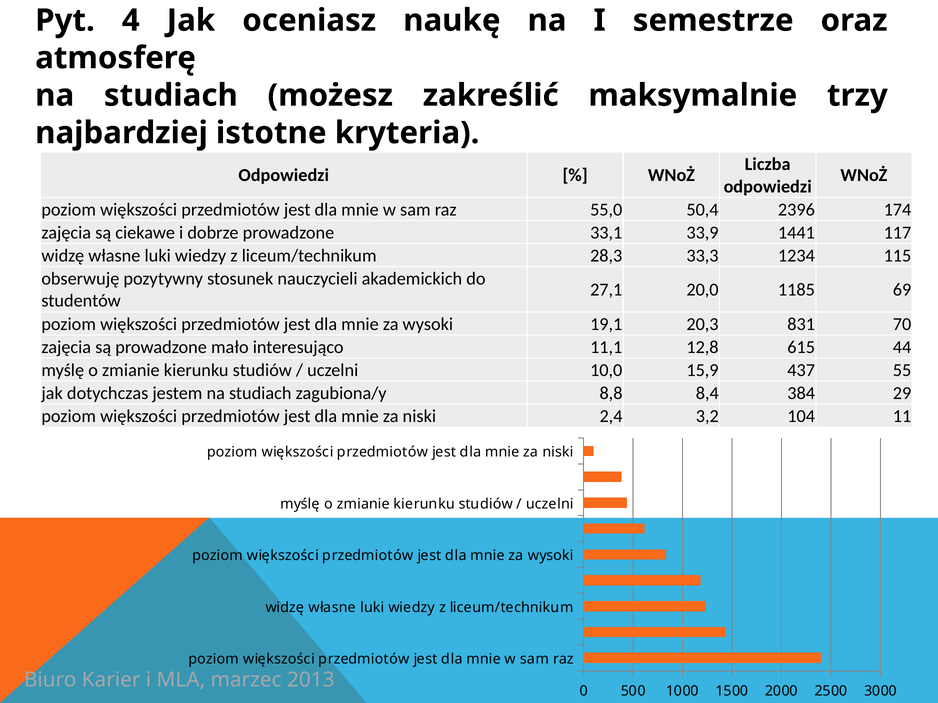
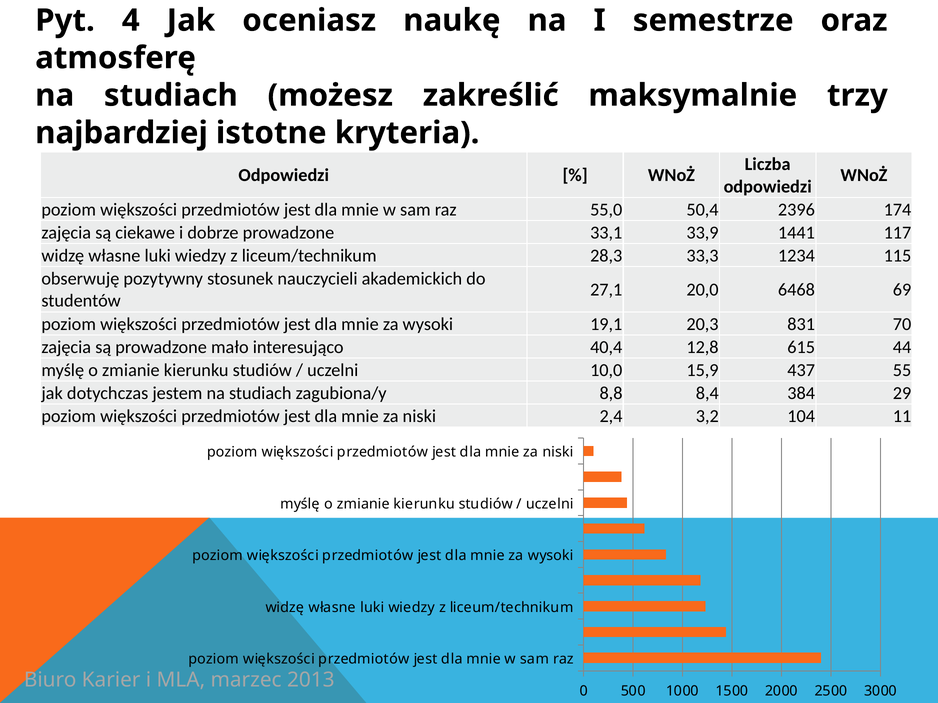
1185: 1185 -> 6468
11,1: 11,1 -> 40,4
